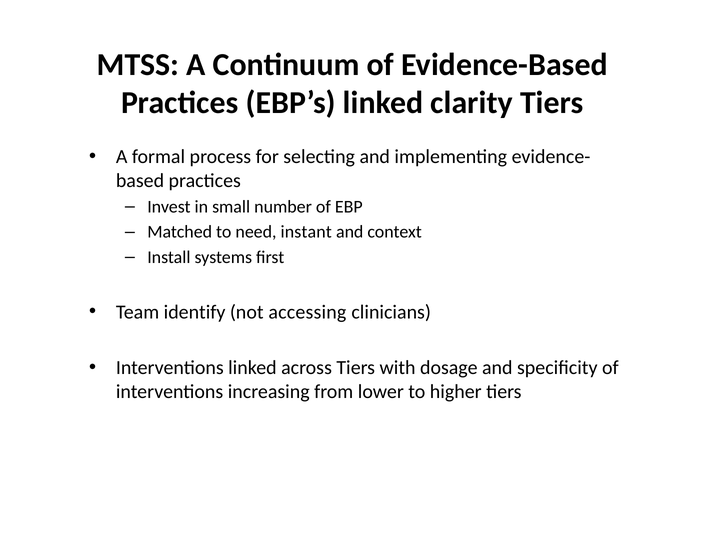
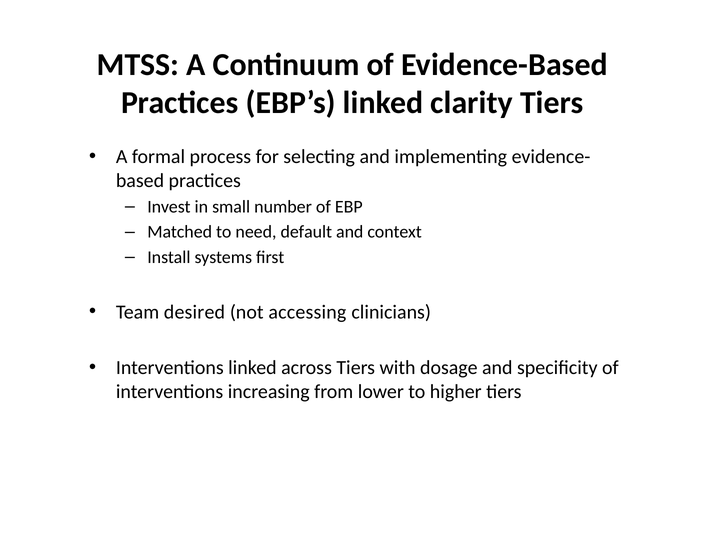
instant: instant -> default
identify: identify -> desired
